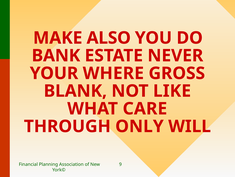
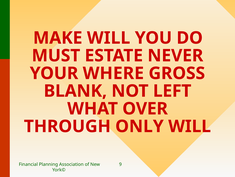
MAKE ALSO: ALSO -> WILL
BANK: BANK -> MUST
LIKE: LIKE -> LEFT
CARE: CARE -> OVER
